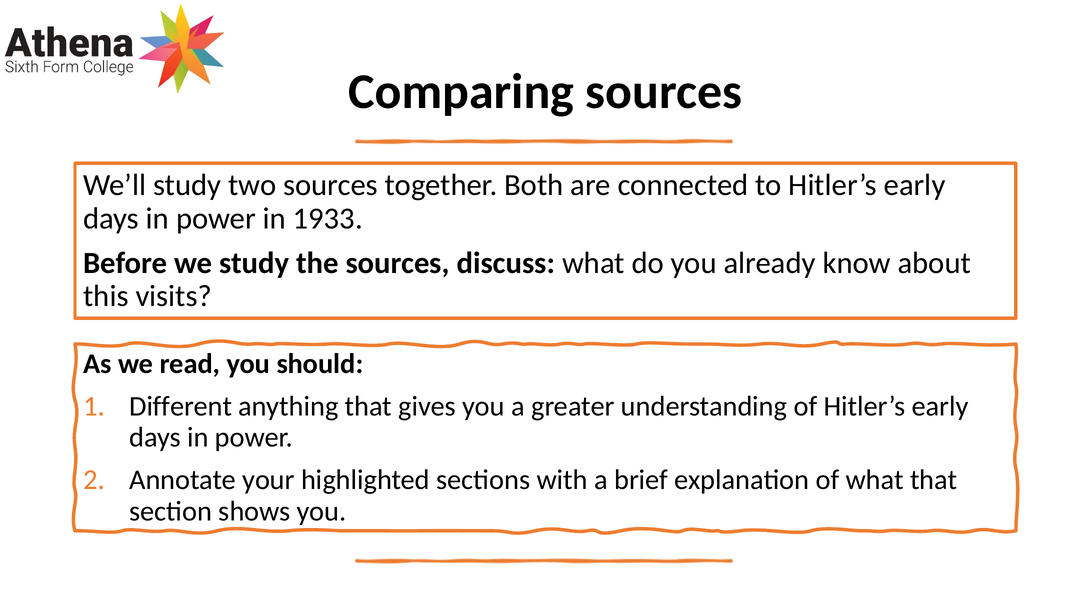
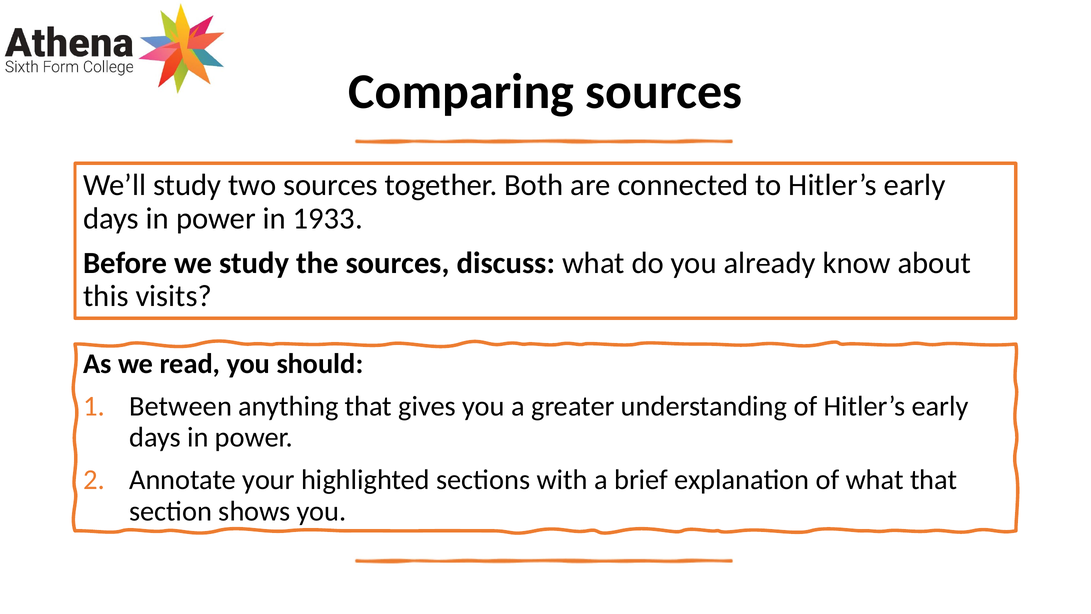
Different: Different -> Between
